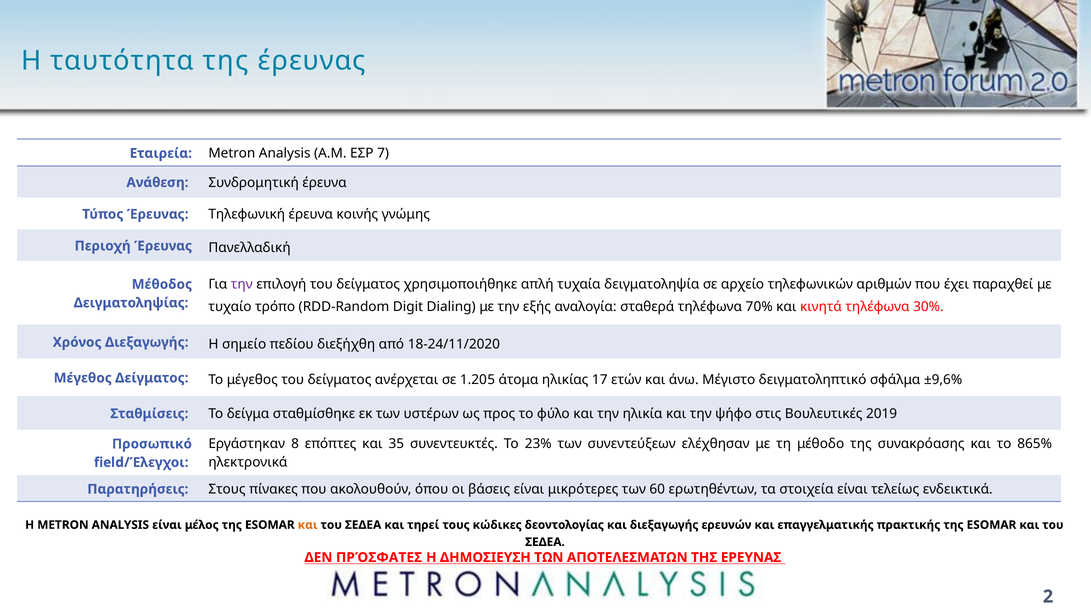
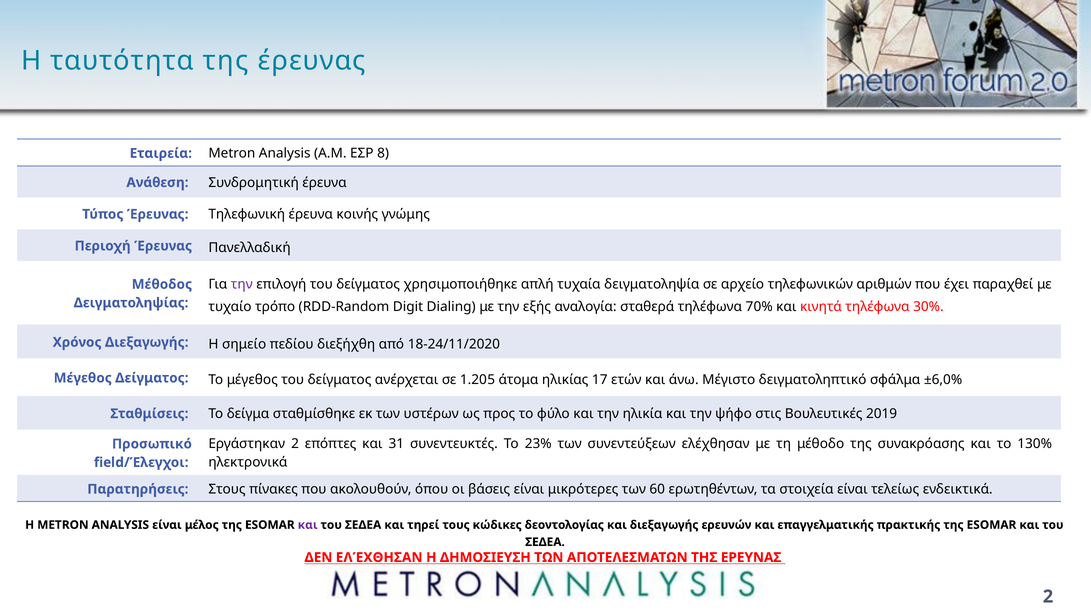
7: 7 -> 8
±9,6%: ±9,6% -> ±6,0%
Εργάστηκαν 8: 8 -> 2
35: 35 -> 31
865%: 865% -> 130%
και at (308, 526) colour: orange -> purple
ΔΕΝ ΠΡΌΣΦΑΤΕΣ: ΠΡΌΣΦΑΤΕΣ -> ΕΛΈΧΘΗΣΑΝ
